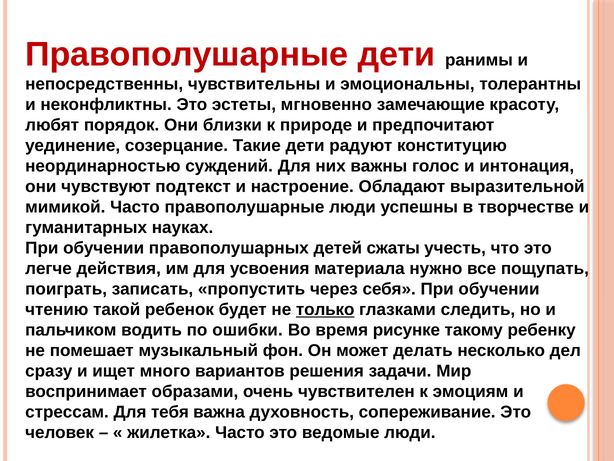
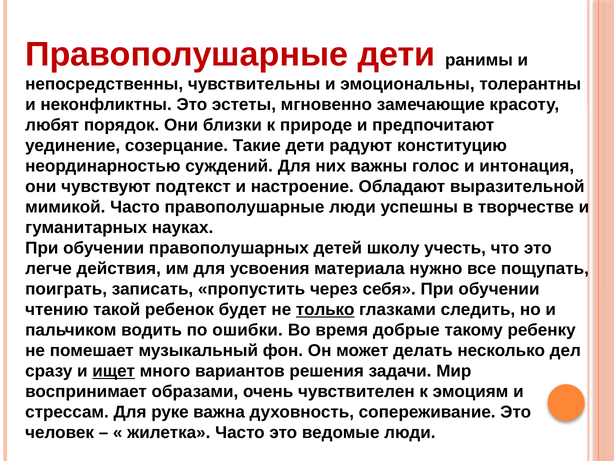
сжаты: сжаты -> школу
рисунке: рисунке -> добрые
ищет underline: none -> present
тебя: тебя -> руке
